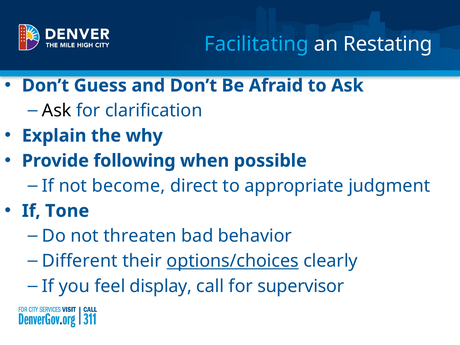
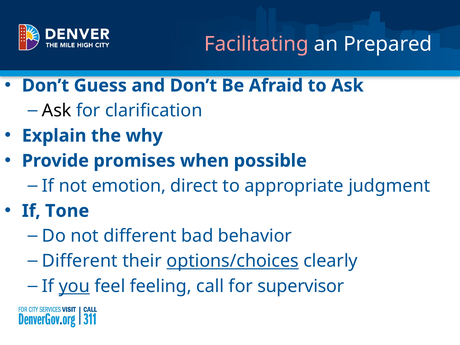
Facilitating colour: light blue -> pink
Restating: Restating -> Prepared
following: following -> promises
become: become -> emotion
not threaten: threaten -> different
you underline: none -> present
display: display -> feeling
